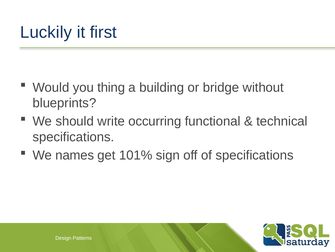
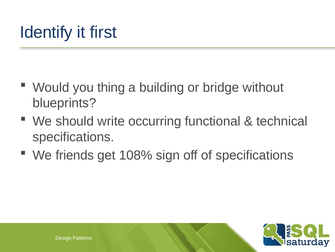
Luckily: Luckily -> Identify
names: names -> friends
101%: 101% -> 108%
